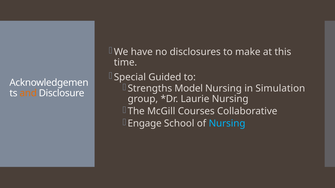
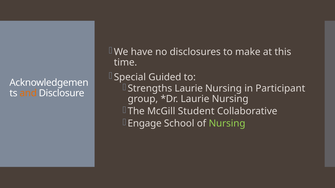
Strengths Model: Model -> Laurie
Simulation: Simulation -> Participant
Courses: Courses -> Student
Nursing at (227, 124) colour: light blue -> light green
